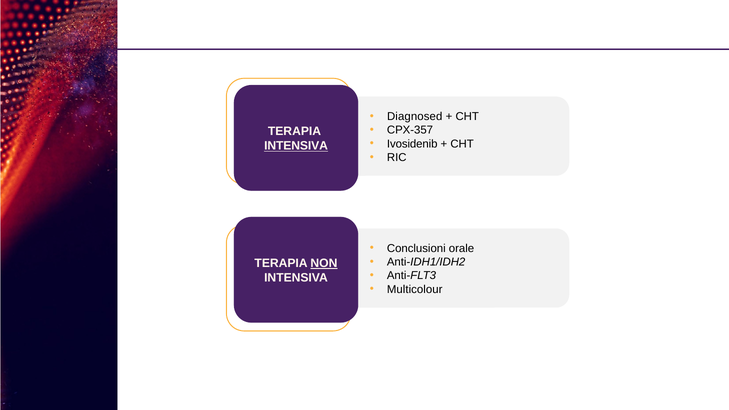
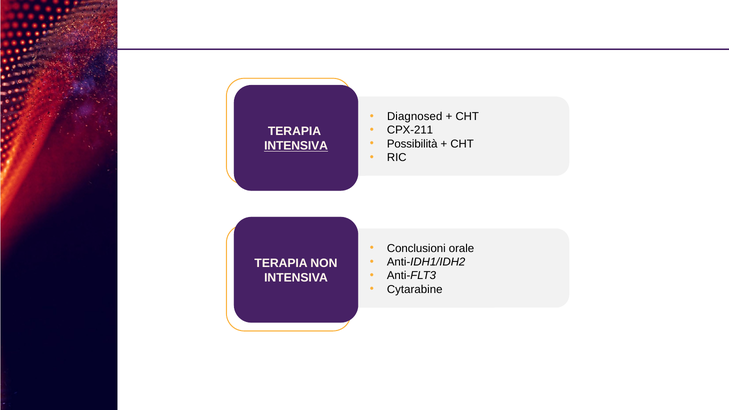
CPX-357: CPX-357 -> CPX-211
Ivosidenib: Ivosidenib -> Possibilità
NON underline: present -> none
Multicolour: Multicolour -> Cytarabine
